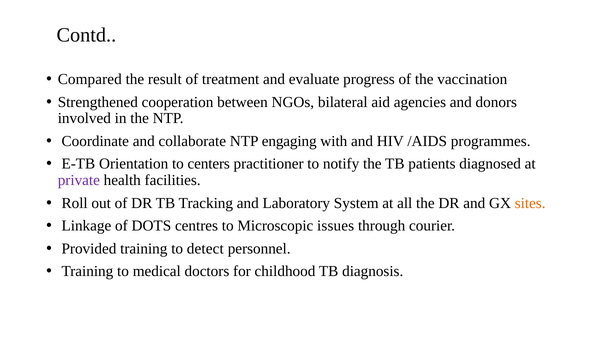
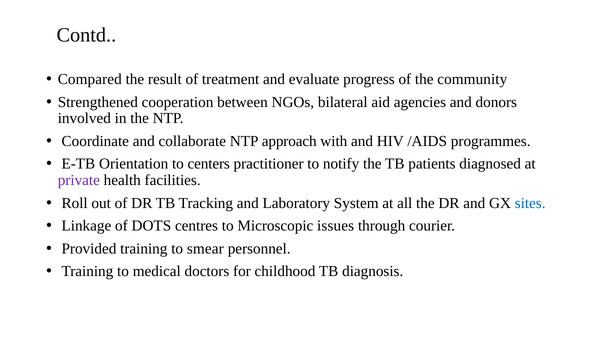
vaccination: vaccination -> community
engaging: engaging -> approach
sites colour: orange -> blue
detect: detect -> smear
